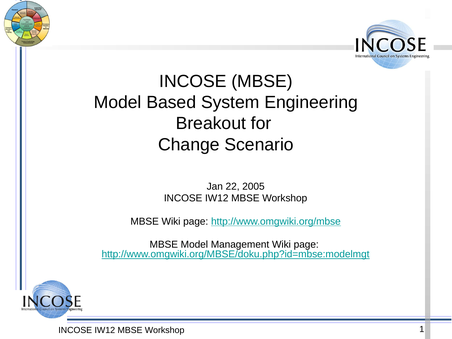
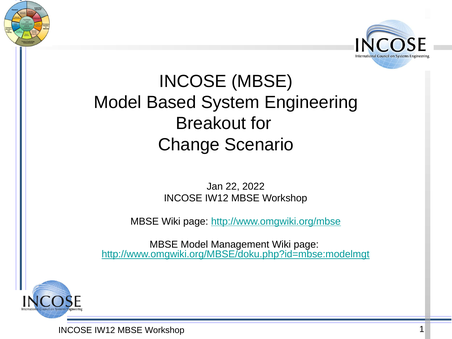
2005: 2005 -> 2022
